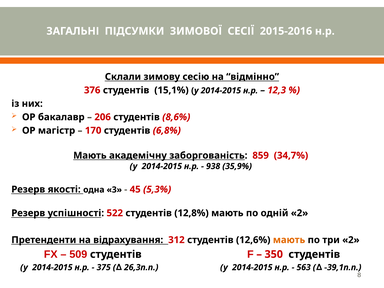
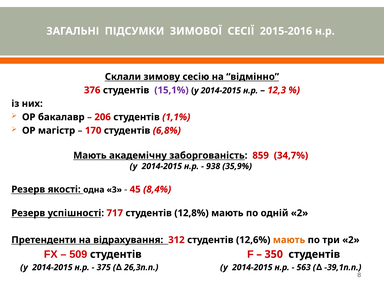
15,1% colour: black -> purple
8,6%: 8,6% -> 1,1%
5,3%: 5,3% -> 8,4%
522: 522 -> 717
